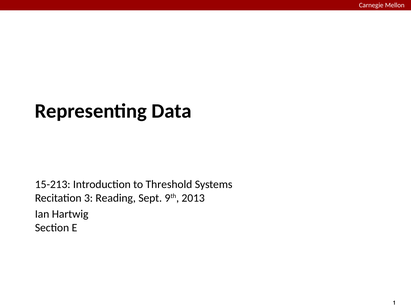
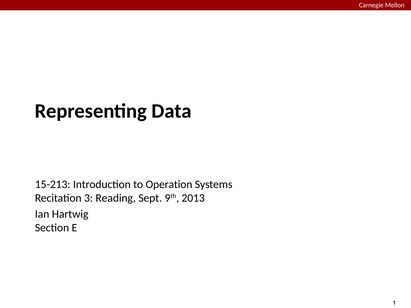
Threshold: Threshold -> Operation
